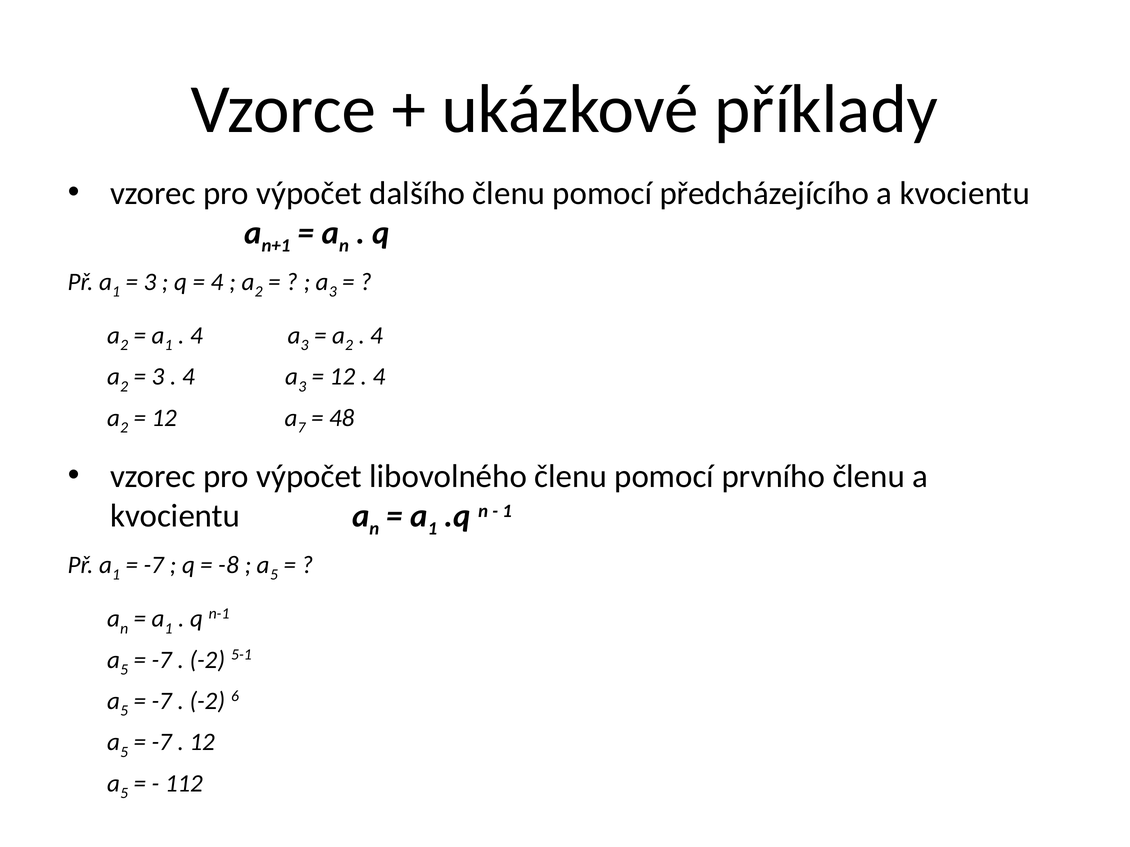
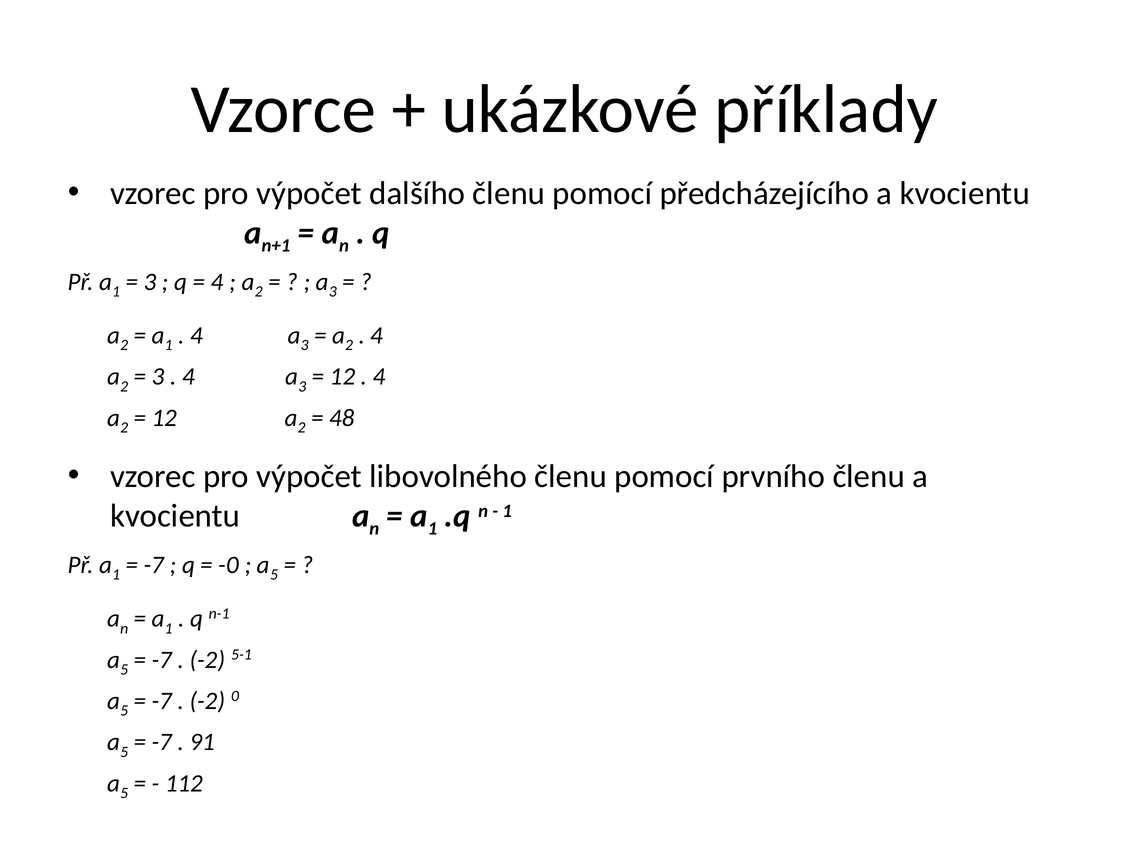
12 a 7: 7 -> 2
-8: -8 -> -0
6: 6 -> 0
12 at (202, 743): 12 -> 91
